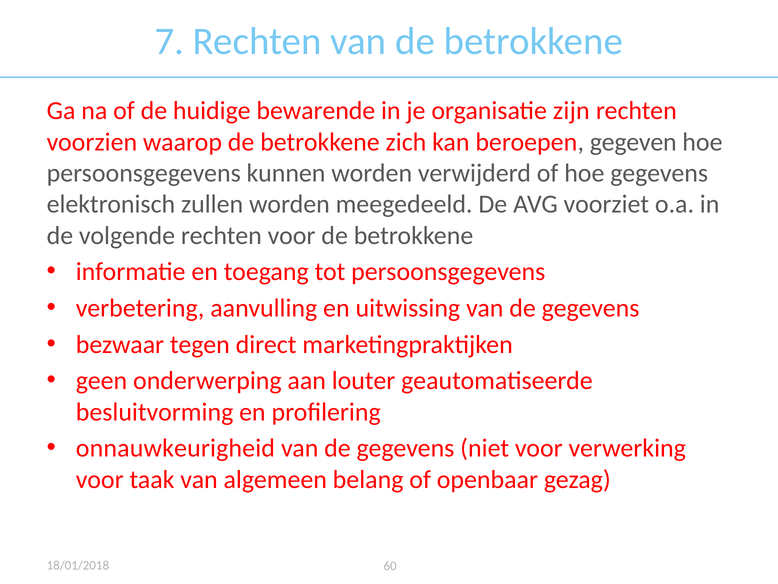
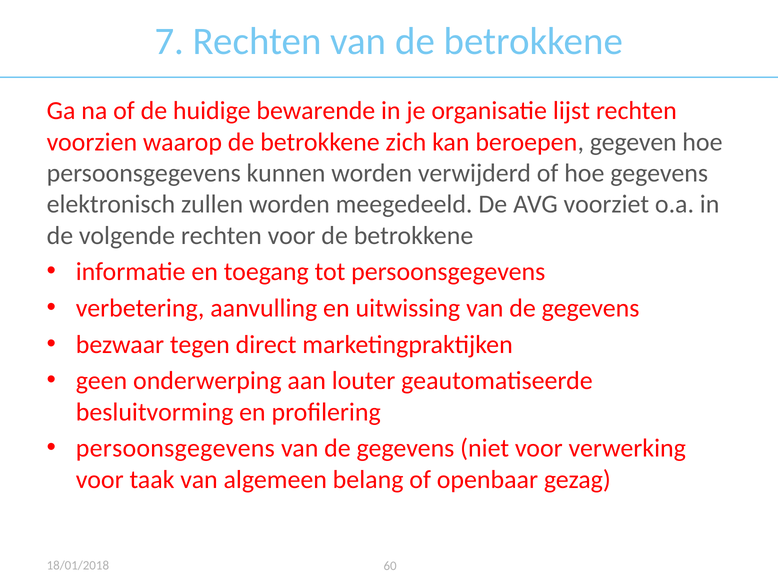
zijn: zijn -> lijst
onnauwkeurigheid at (175, 448): onnauwkeurigheid -> persoonsgegevens
